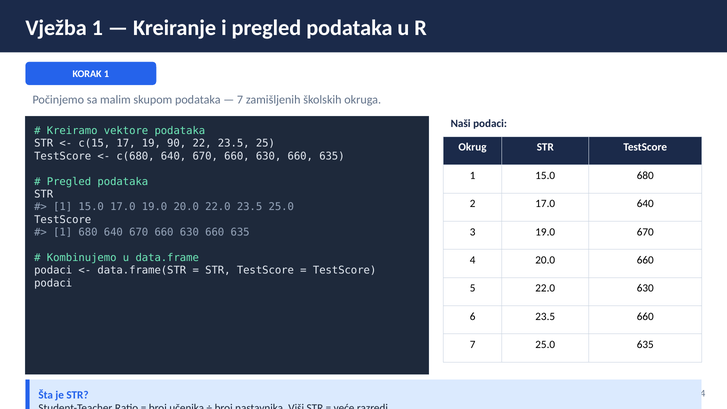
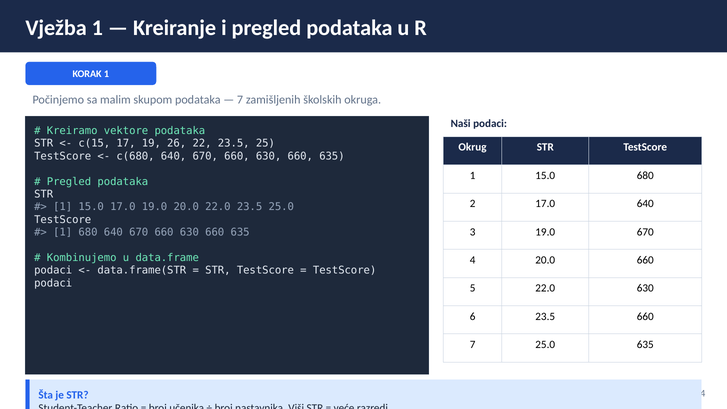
90: 90 -> 26
